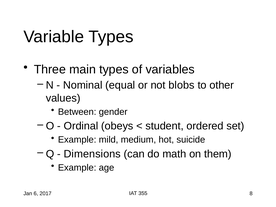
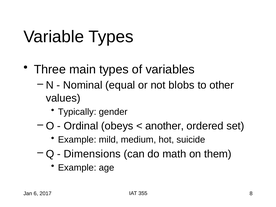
Between: Between -> Typically
student: student -> another
